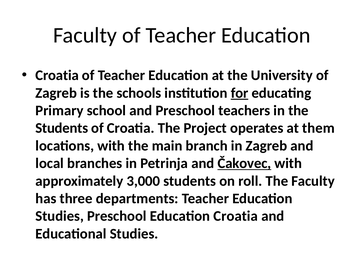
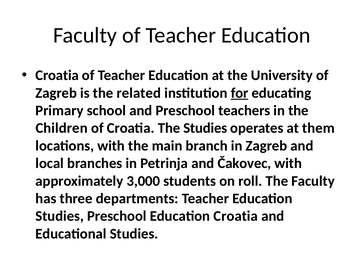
schools: schools -> related
Students at (62, 128): Students -> Children
The Project: Project -> Studies
Čakovec underline: present -> none
